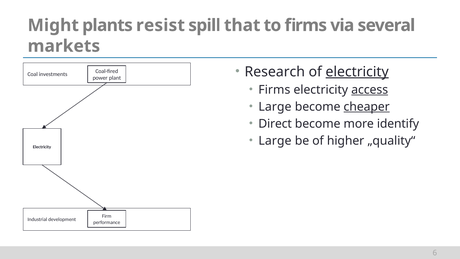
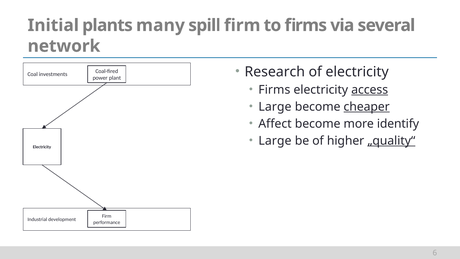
Might: Might -> Initial
resist: resist -> many
spill that: that -> firm
markets: markets -> network
electricity at (357, 72) underline: present -> none
Direct: Direct -> Affect
„quality“ underline: none -> present
